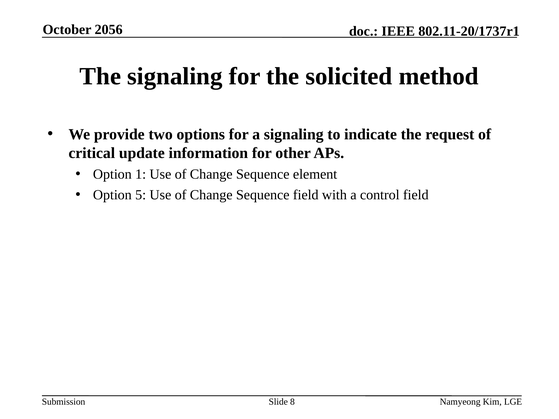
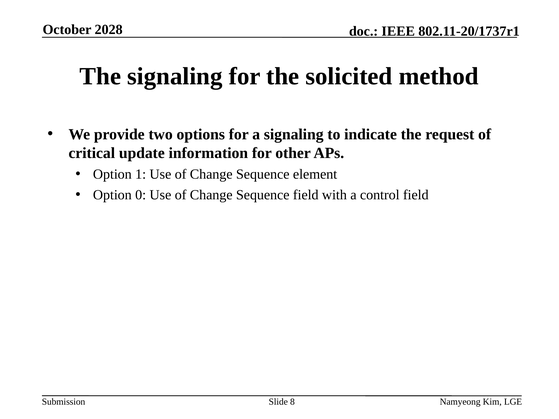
2056: 2056 -> 2028
5: 5 -> 0
